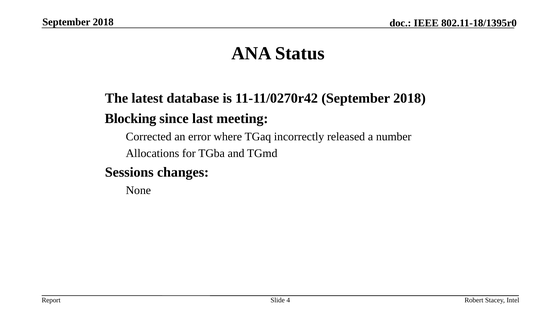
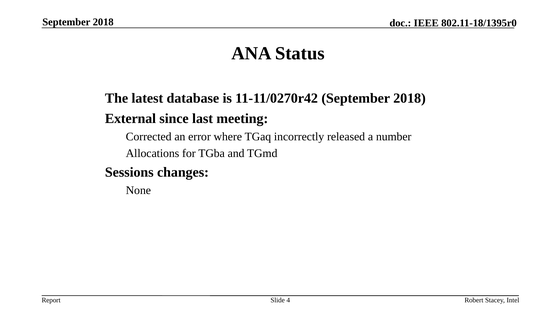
Blocking: Blocking -> External
